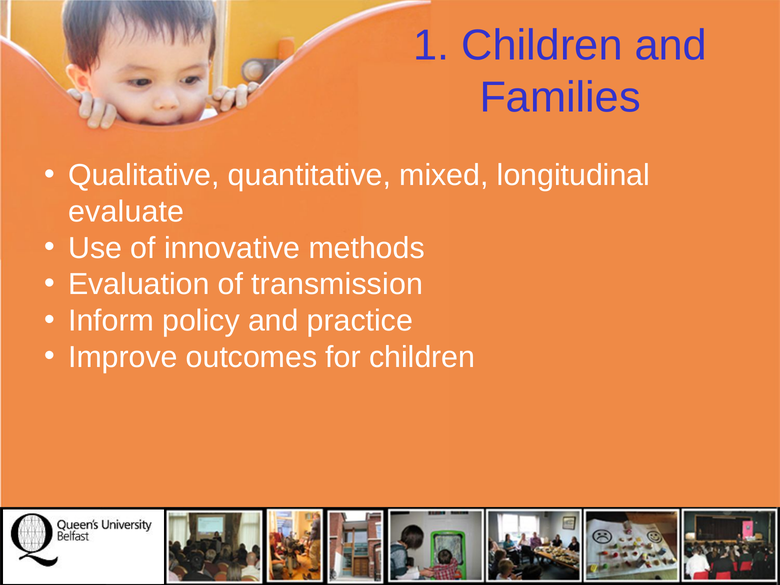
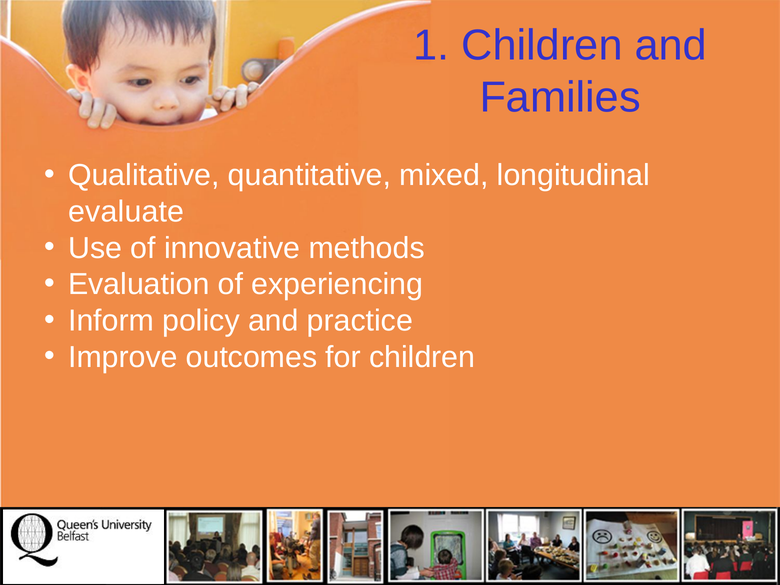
transmission: transmission -> experiencing
